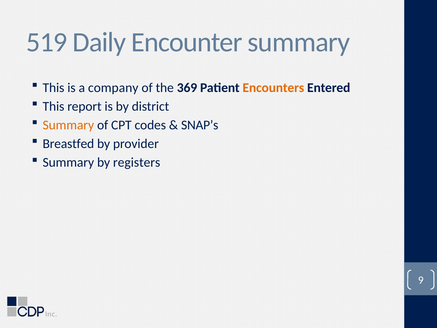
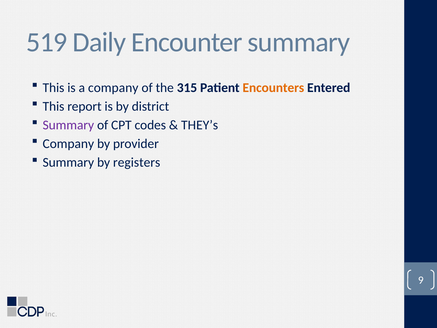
369: 369 -> 315
Summary at (68, 125) colour: orange -> purple
SNAP’s: SNAP’s -> THEY’s
Breastfed at (68, 144): Breastfed -> Company
